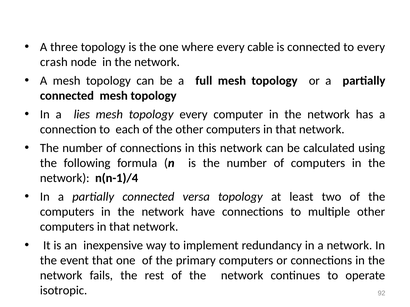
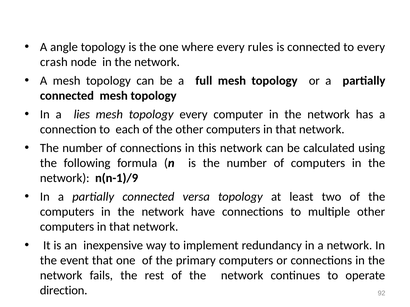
three: three -> angle
cable: cable -> rules
n(n-1)/4: n(n-1)/4 -> n(n-1)/9
isotropic: isotropic -> direction
